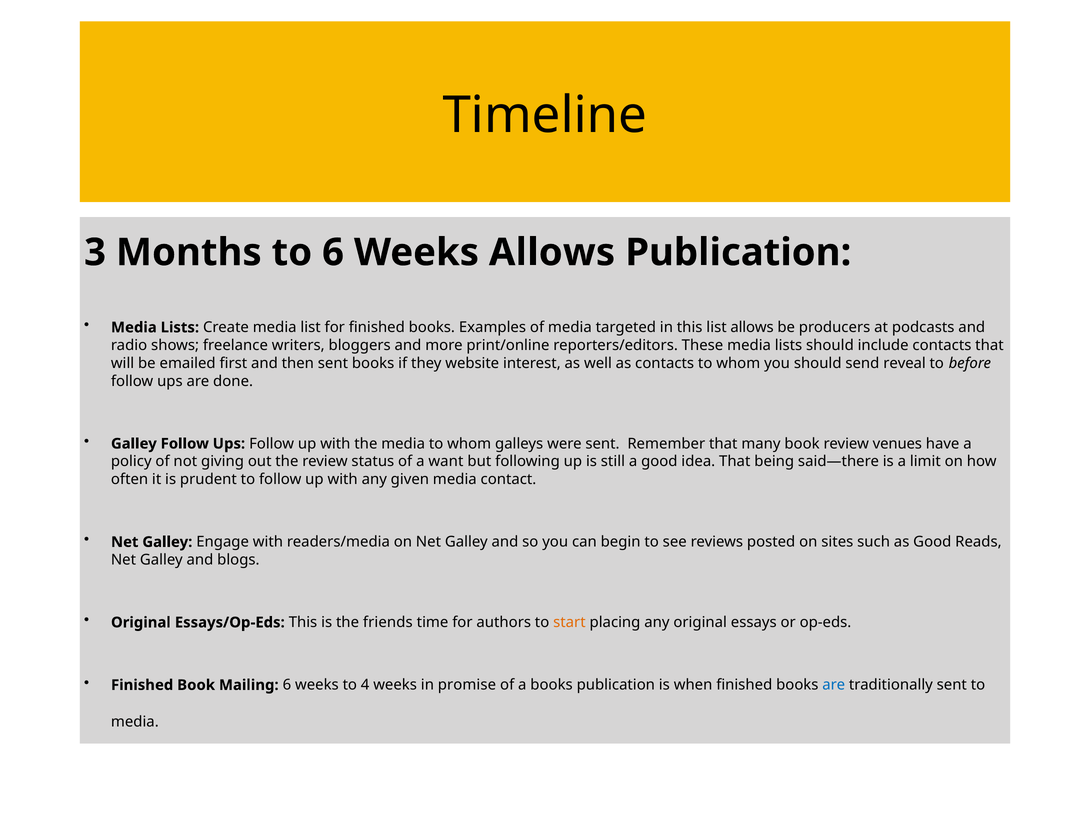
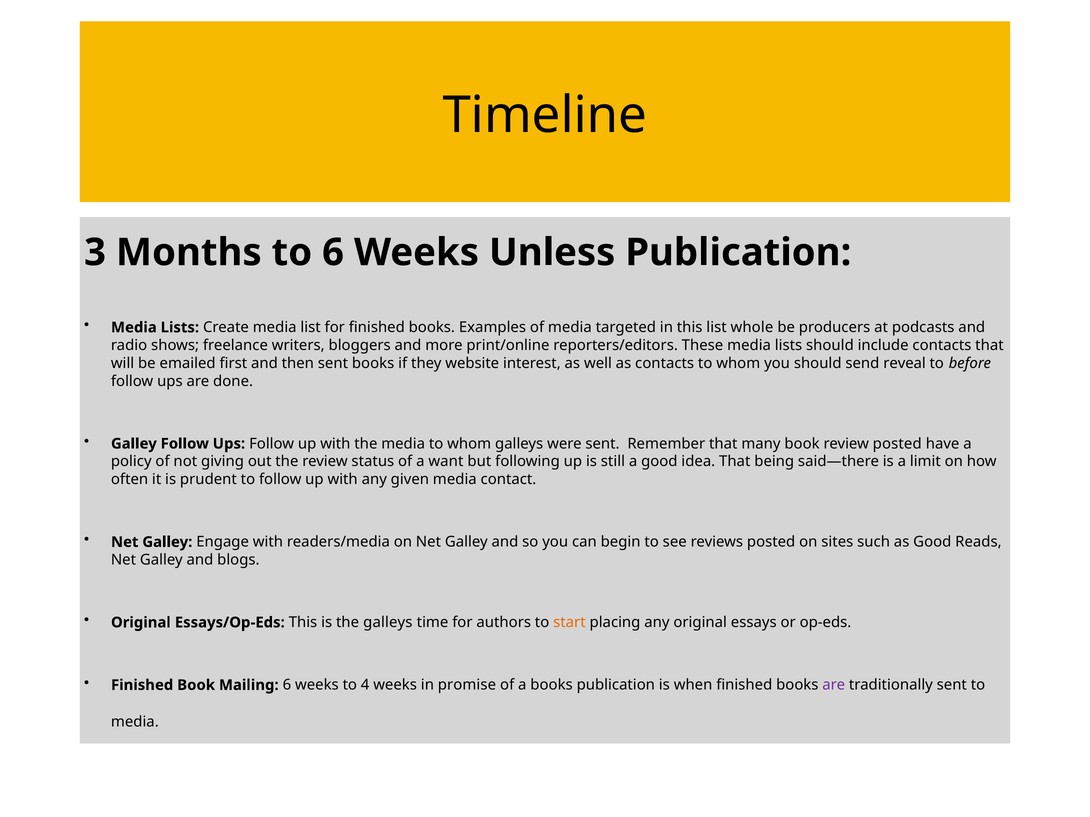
Weeks Allows: Allows -> Unless
list allows: allows -> whole
review venues: venues -> posted
the friends: friends -> galleys
are at (834, 685) colour: blue -> purple
